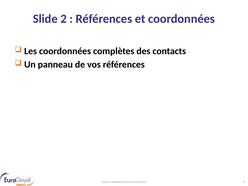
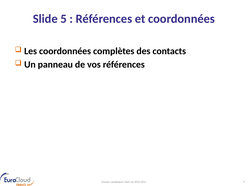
2: 2 -> 5
